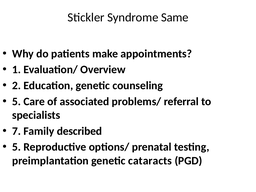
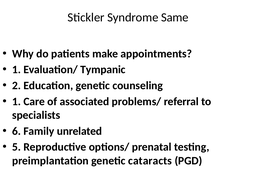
Overview: Overview -> Tympanic
5 at (17, 102): 5 -> 1
7: 7 -> 6
described: described -> unrelated
